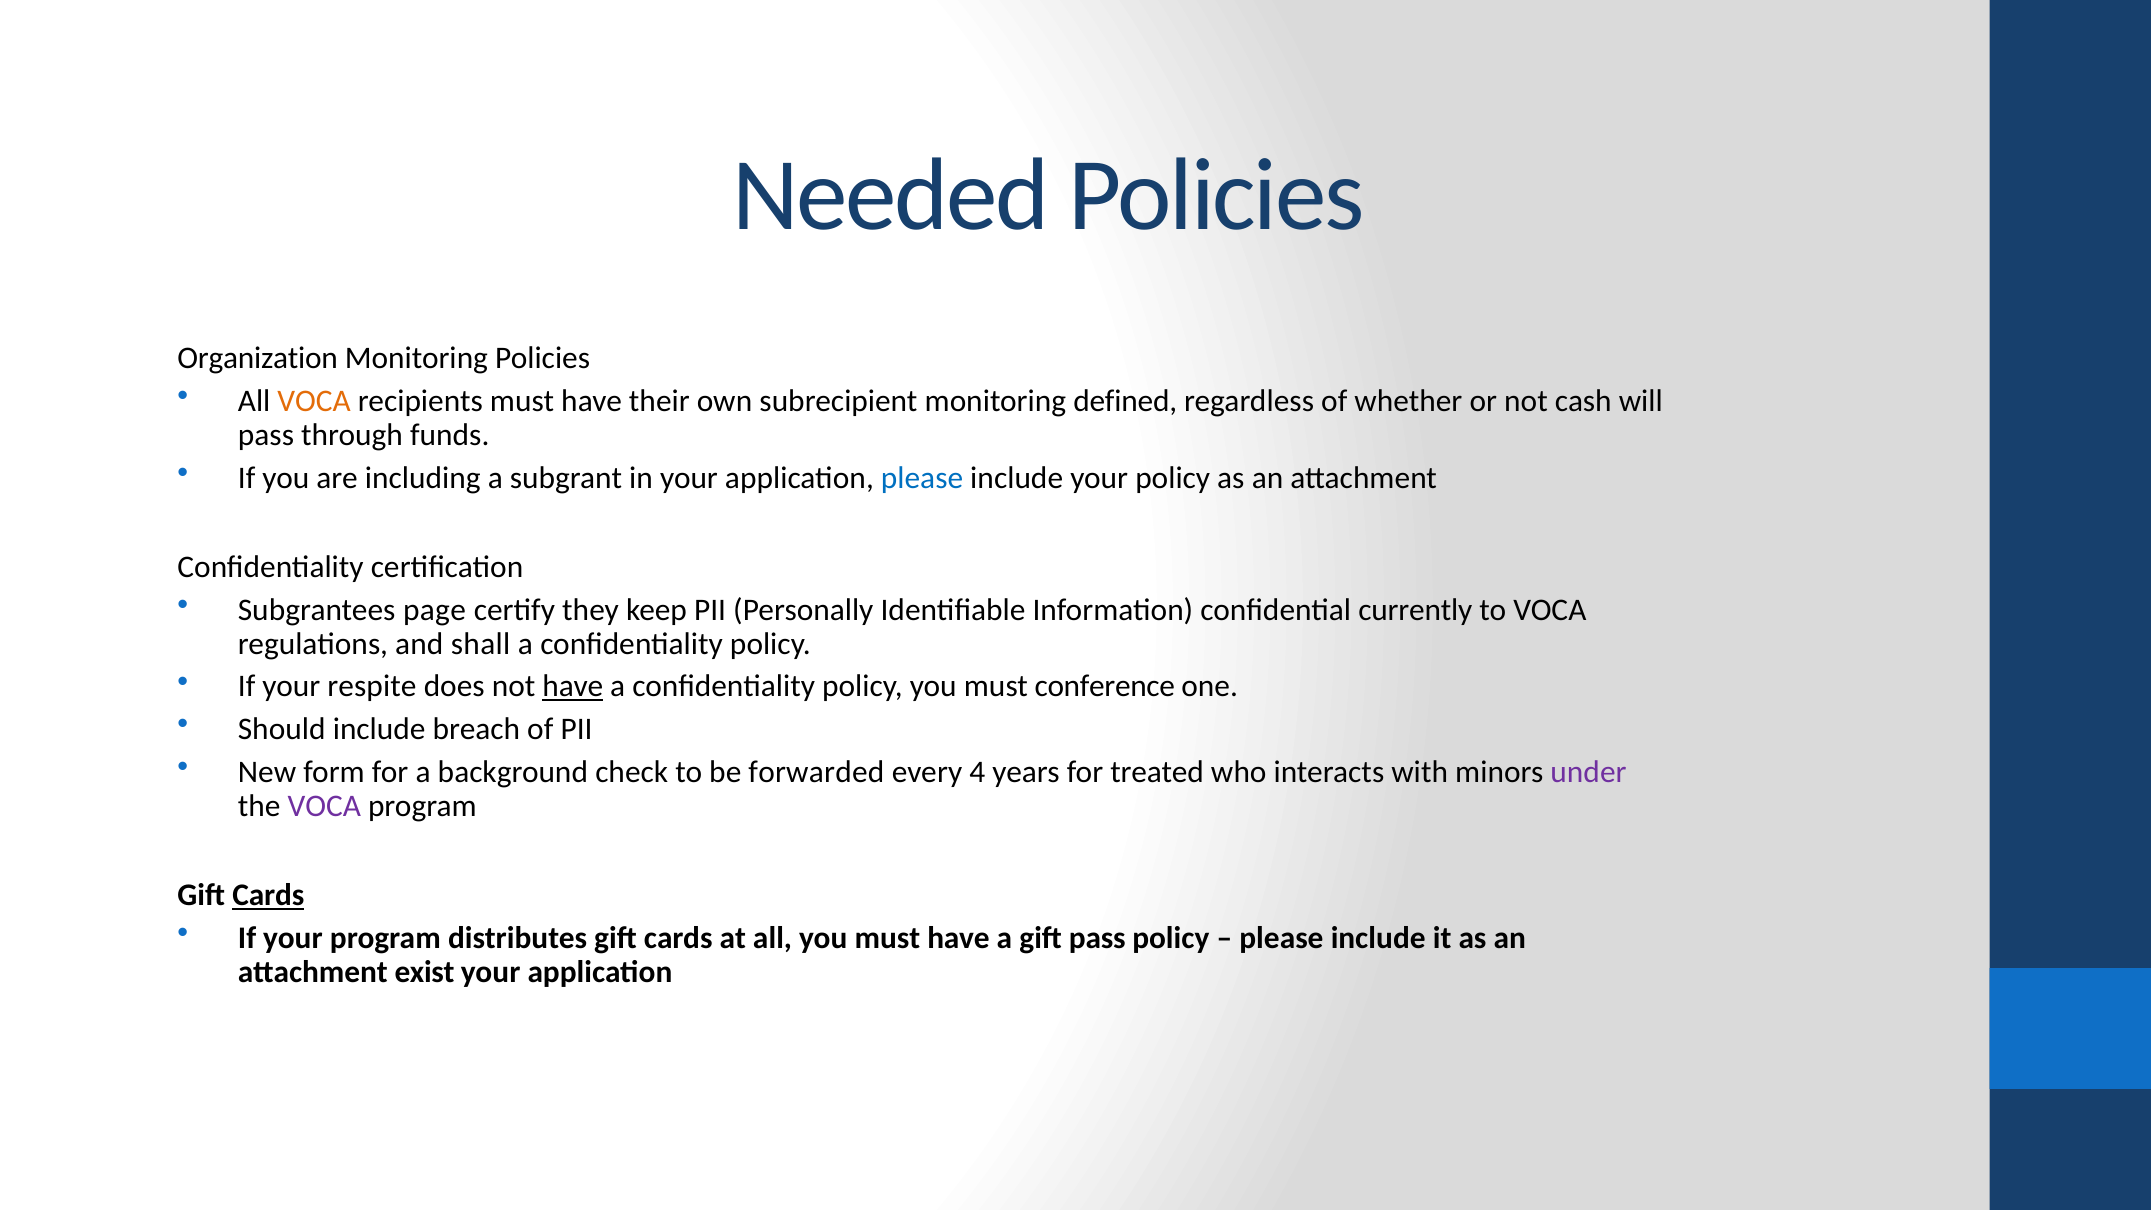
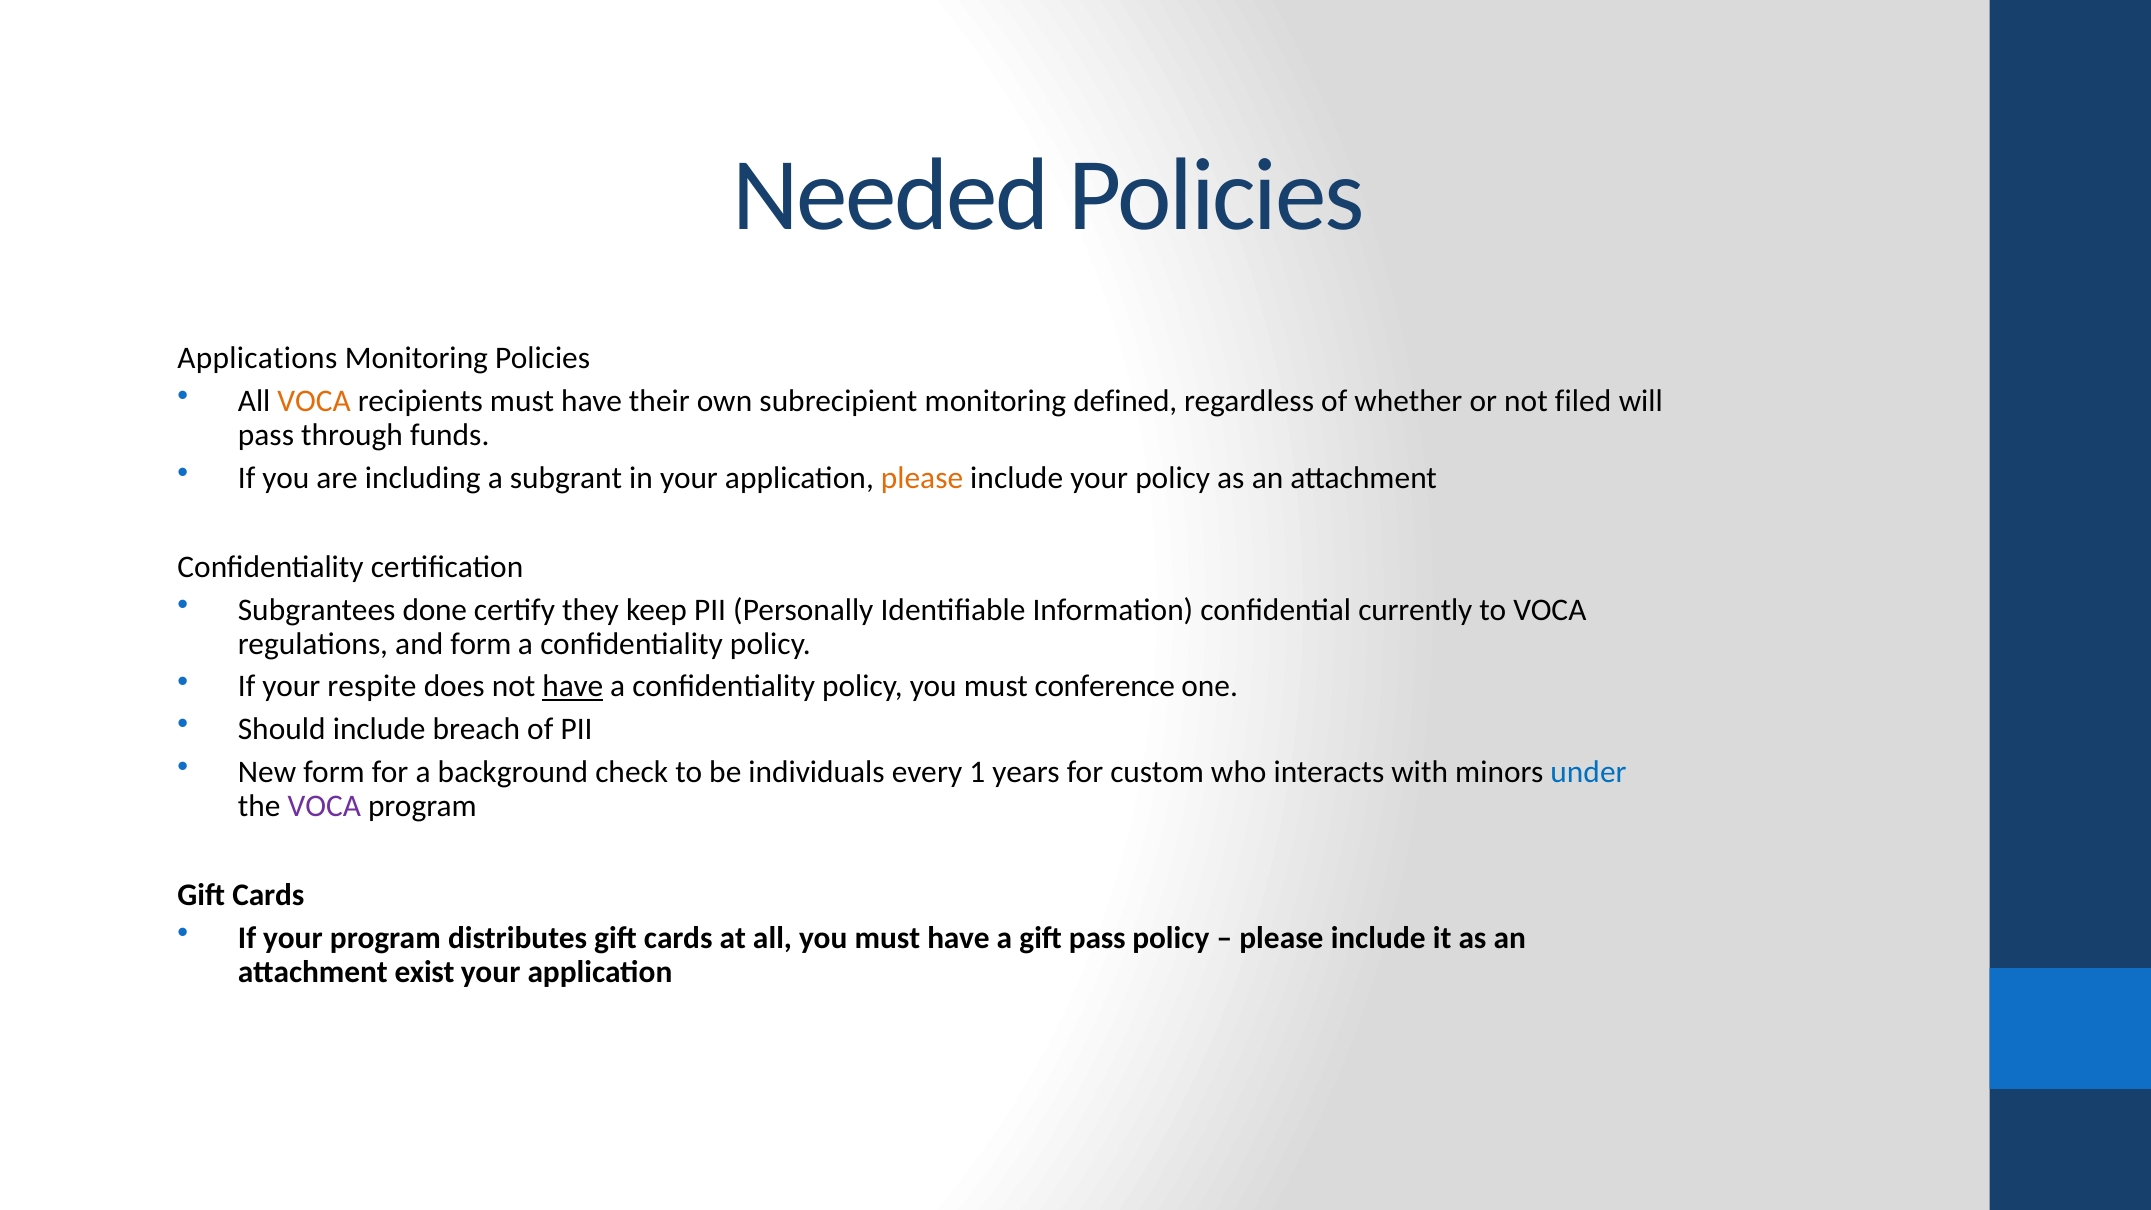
Organization: Organization -> Applications
cash: cash -> filed
please at (922, 478) colour: blue -> orange
page: page -> done
and shall: shall -> form
forwarded: forwarded -> individuals
4: 4 -> 1
treated: treated -> custom
under colour: purple -> blue
Cards at (268, 895) underline: present -> none
